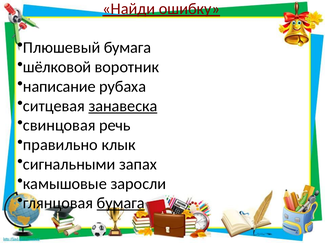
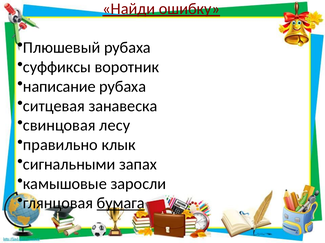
Плюшевый бумага: бумага -> рубаха
шёлковой: шёлковой -> суффиксы
занавеска underline: present -> none
речь: речь -> лесу
